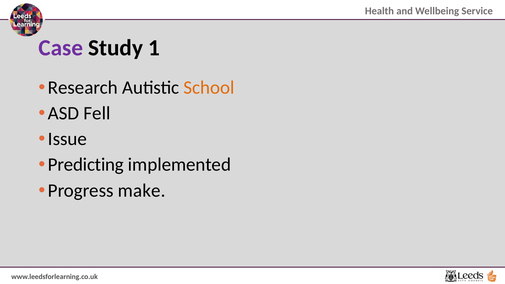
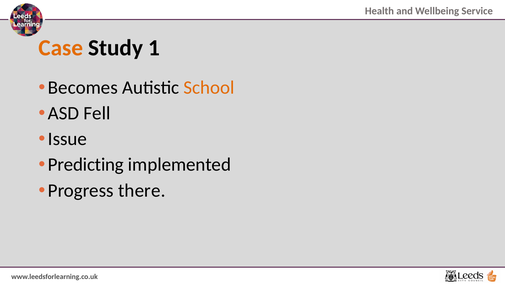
Case colour: purple -> orange
Research: Research -> Becomes
make: make -> there
